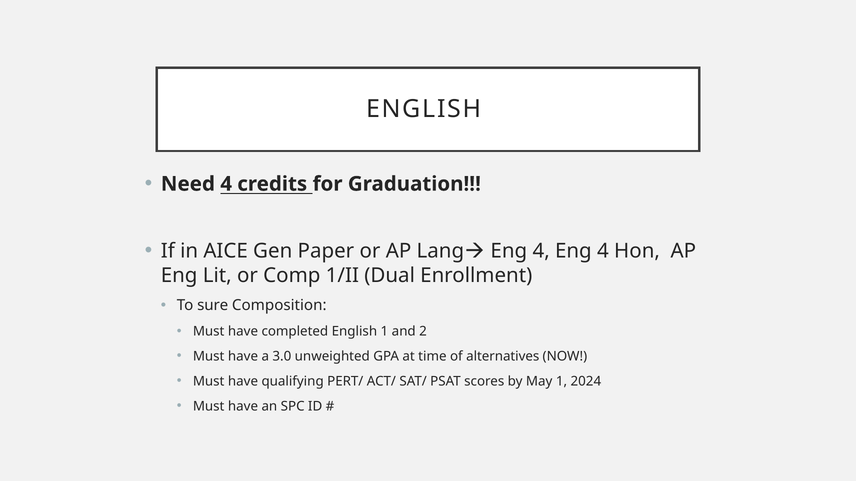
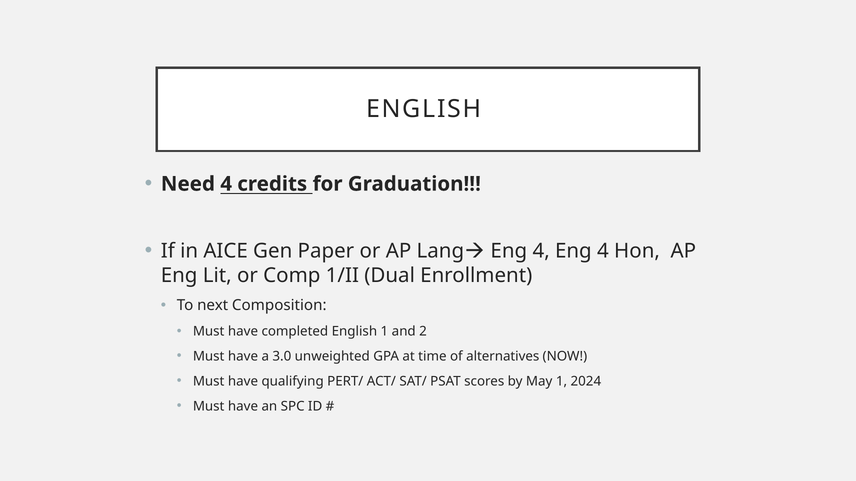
sure: sure -> next
